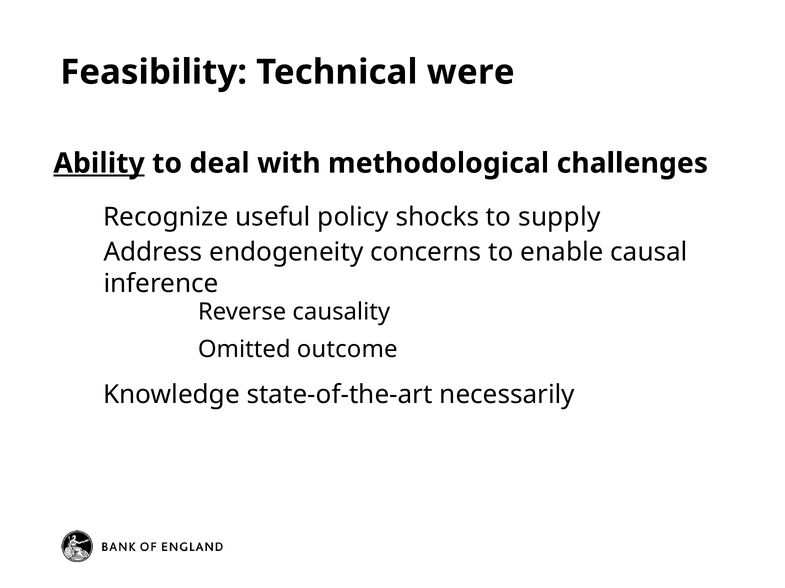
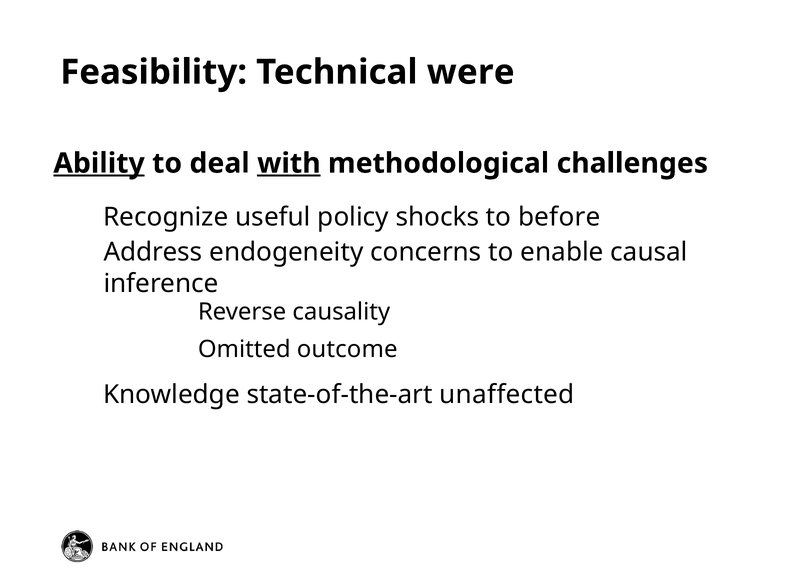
with underline: none -> present
supply: supply -> before
necessarily: necessarily -> unaffected
